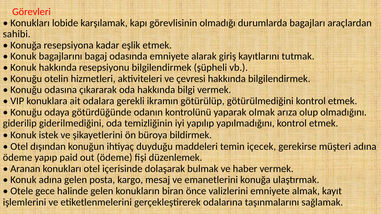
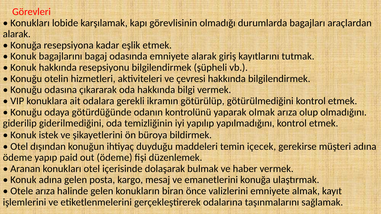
sahibi at (17, 34): sahibi -> alarak
Otele gece: gece -> arıza
